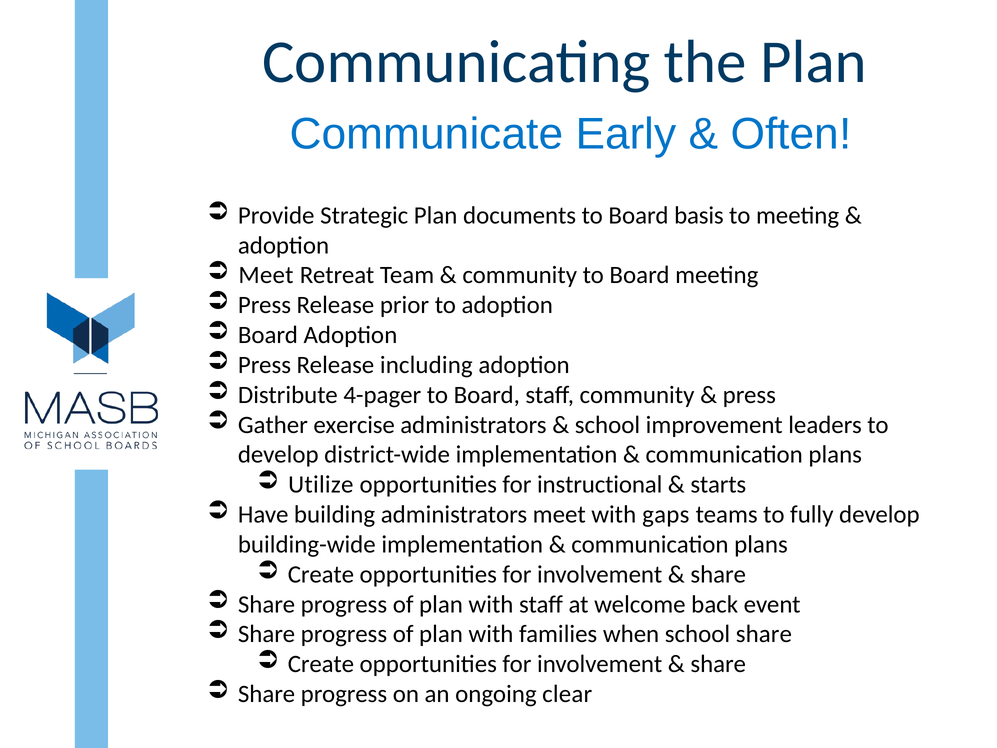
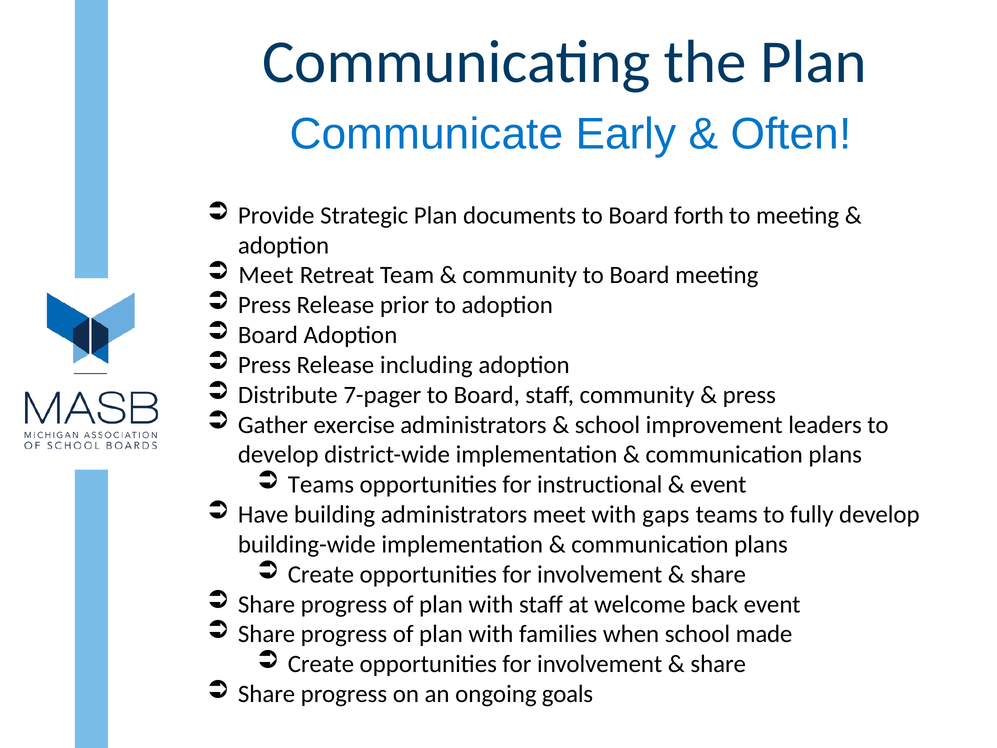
basis: basis -> forth
4-pager: 4-pager -> 7-pager
Utilize at (321, 485): Utilize -> Teams
starts at (718, 485): starts -> event
school share: share -> made
clear: clear -> goals
